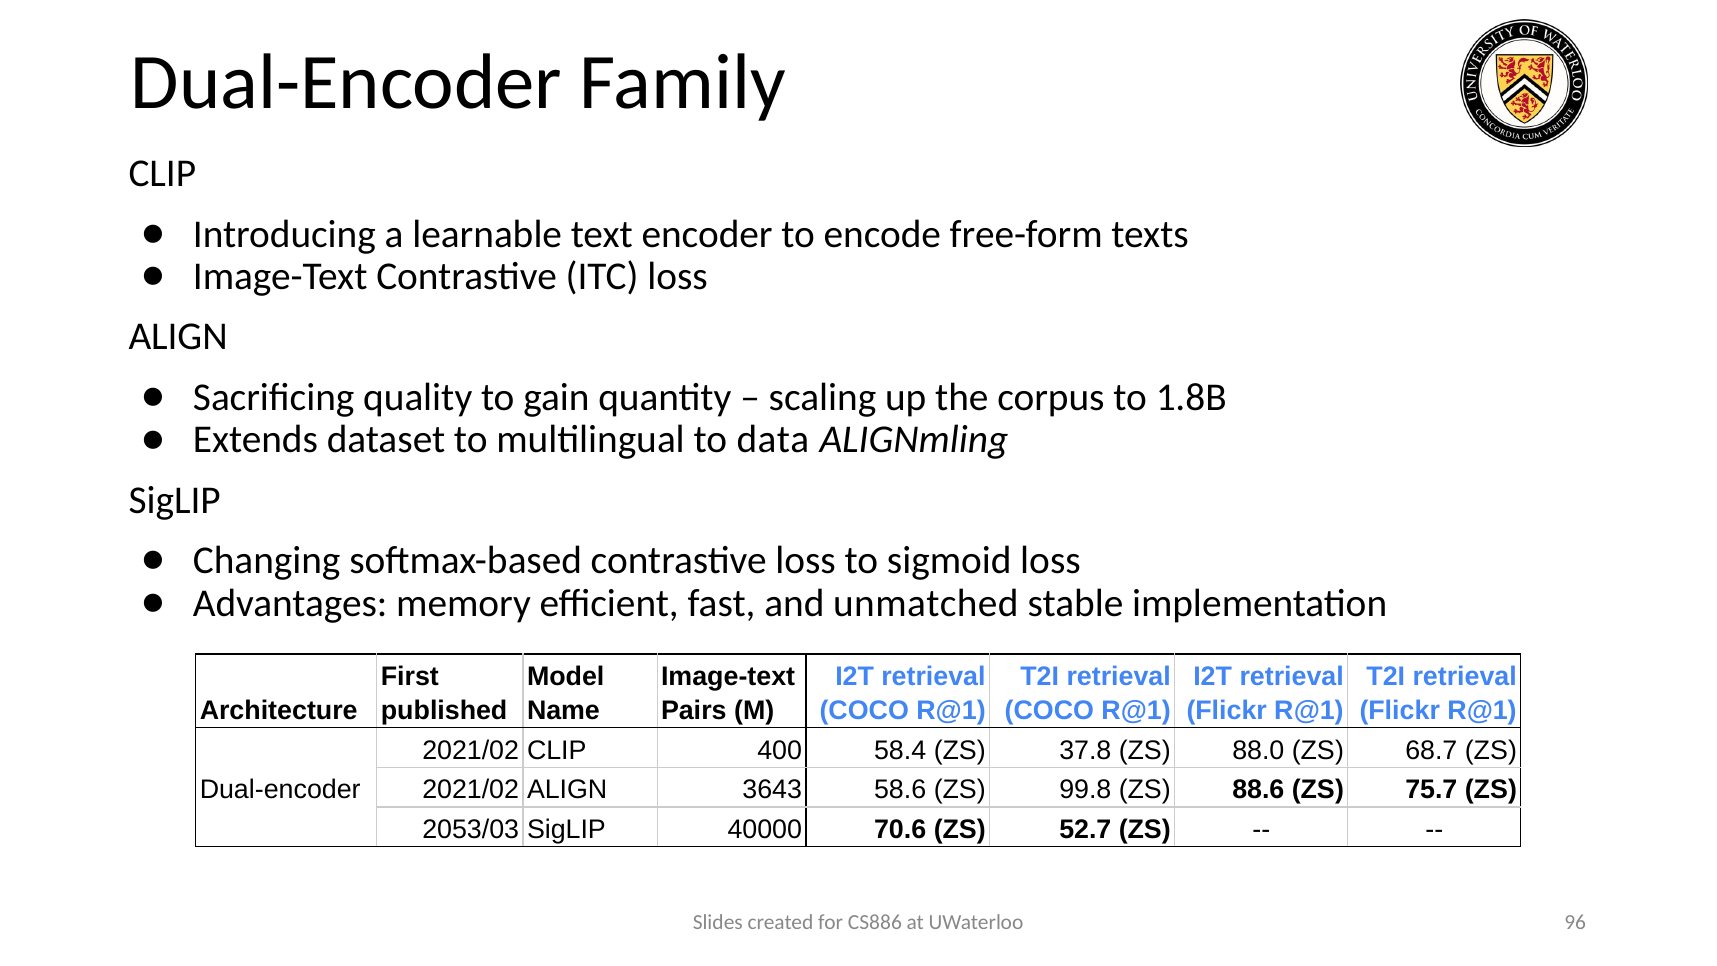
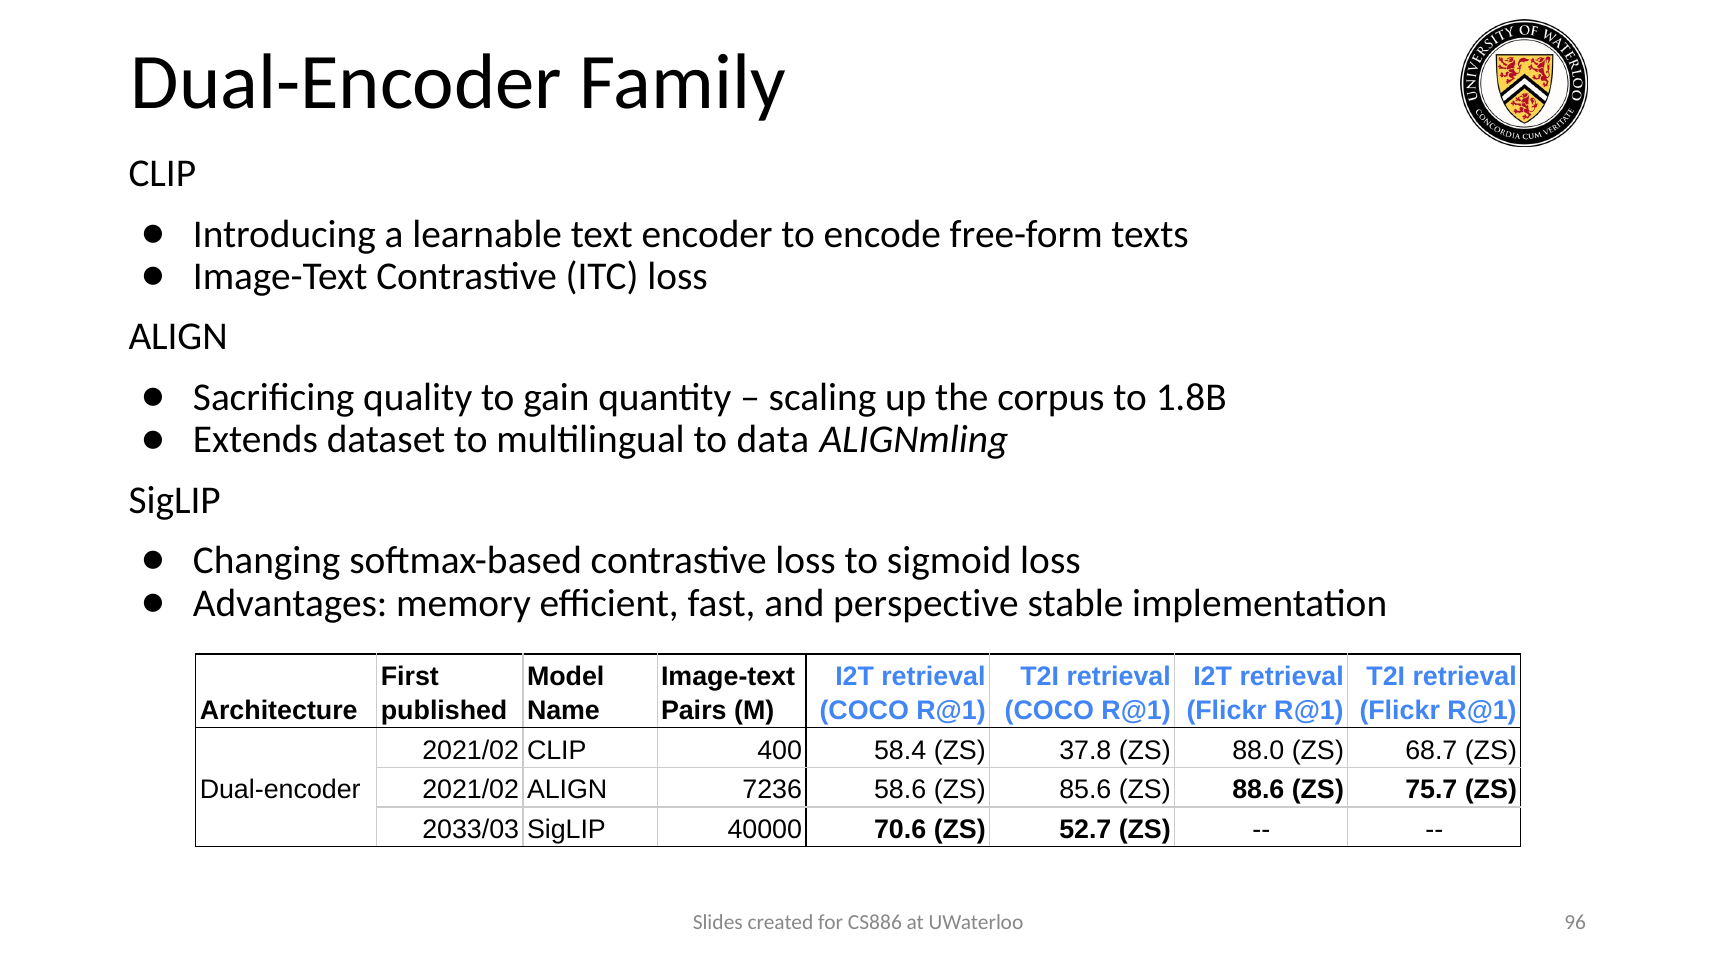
unmatched: unmatched -> perspective
3643: 3643 -> 7236
99.8: 99.8 -> 85.6
2053/03: 2053/03 -> 2033/03
